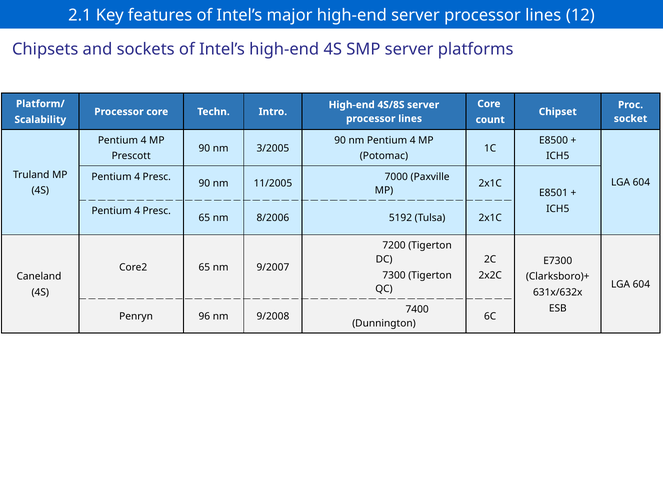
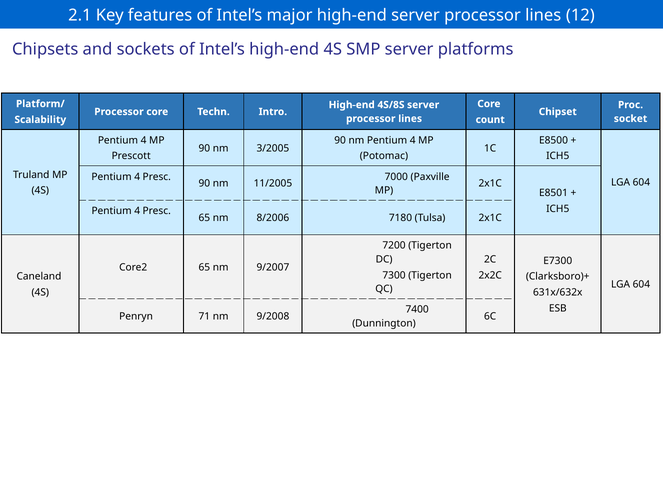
5192: 5192 -> 7180
96: 96 -> 71
